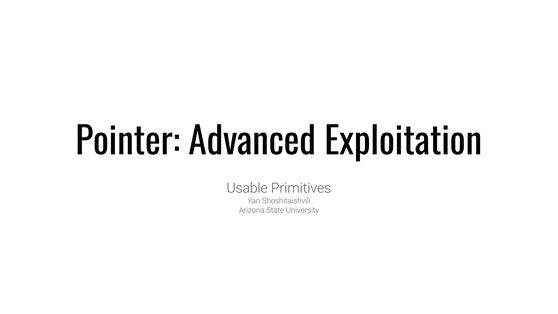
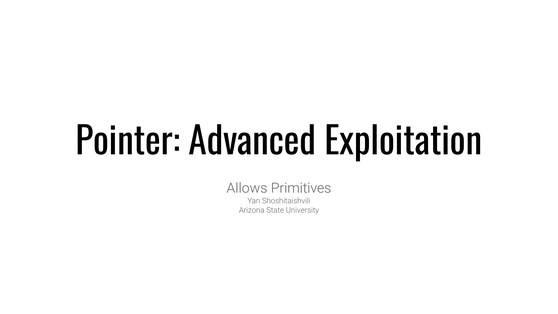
Usable: Usable -> Allows
